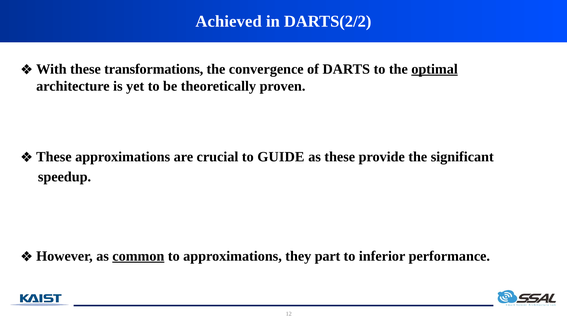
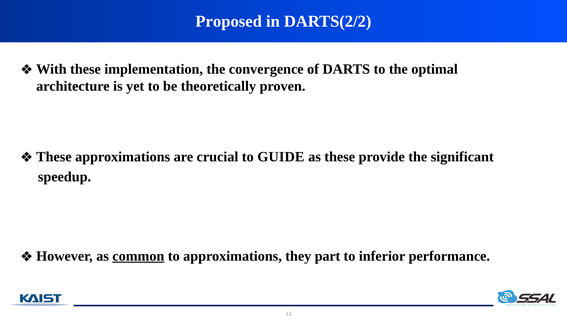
Achieved: Achieved -> Proposed
transformations: transformations -> implementation
optimal underline: present -> none
